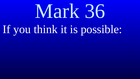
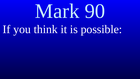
36: 36 -> 90
